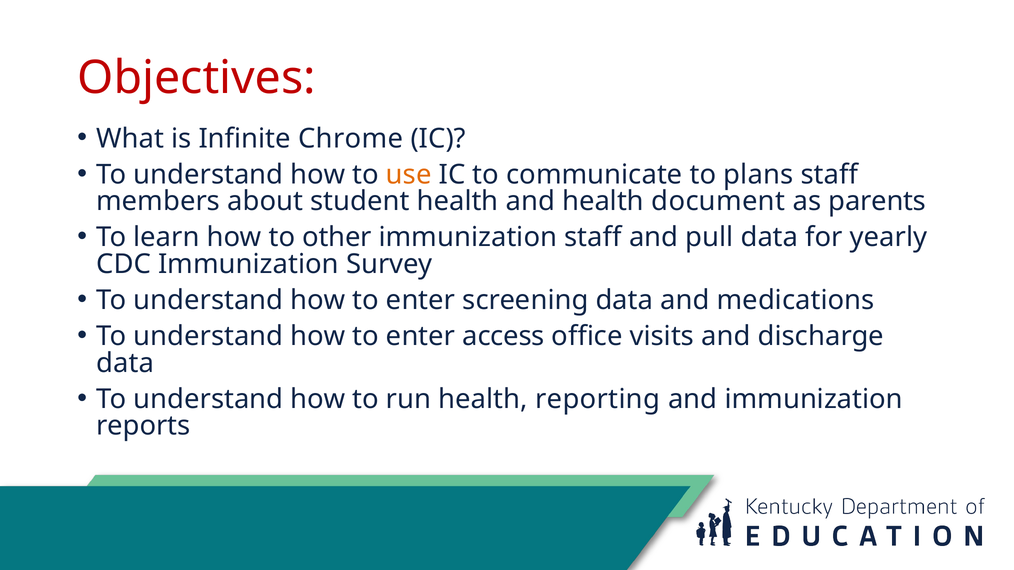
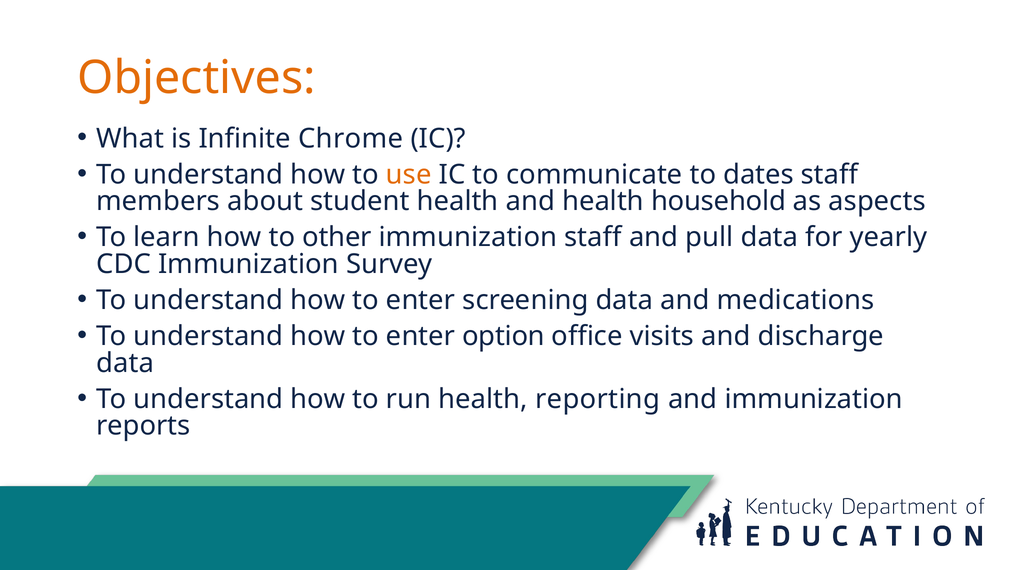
Objectives colour: red -> orange
plans: plans -> dates
document: document -> household
parents: parents -> aspects
access: access -> option
